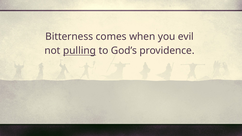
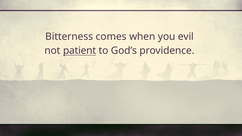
pulling: pulling -> patient
